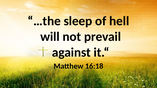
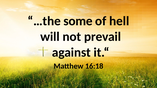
sleep: sleep -> some
